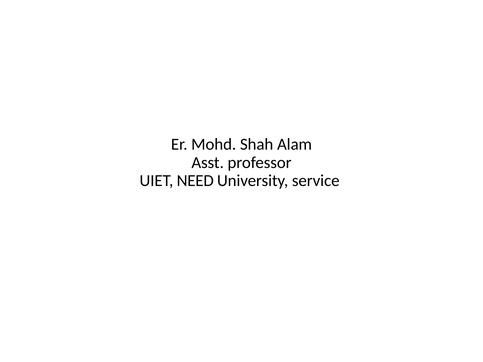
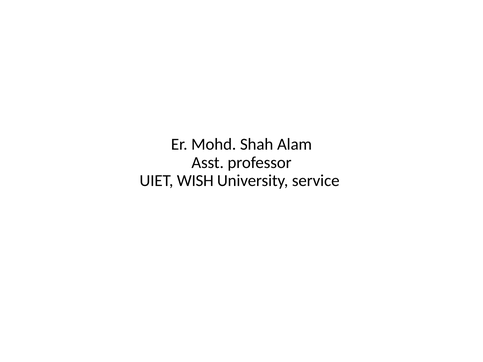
NEED: NEED -> WISH
